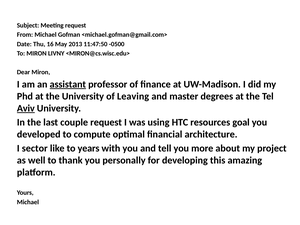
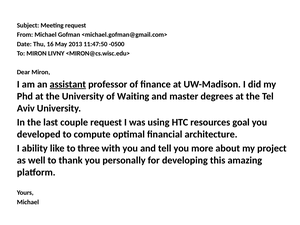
Leaving: Leaving -> Waiting
Aviv underline: present -> none
sector: sector -> ability
years: years -> three
